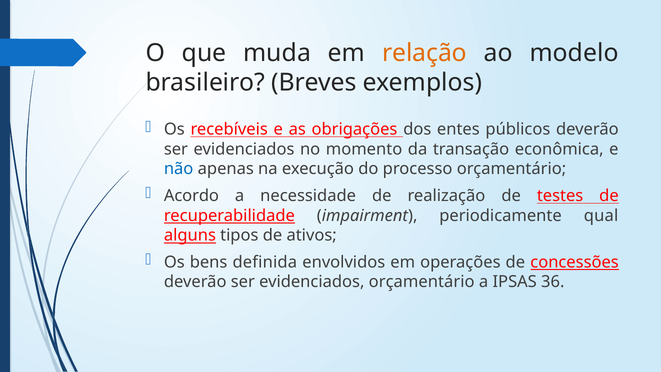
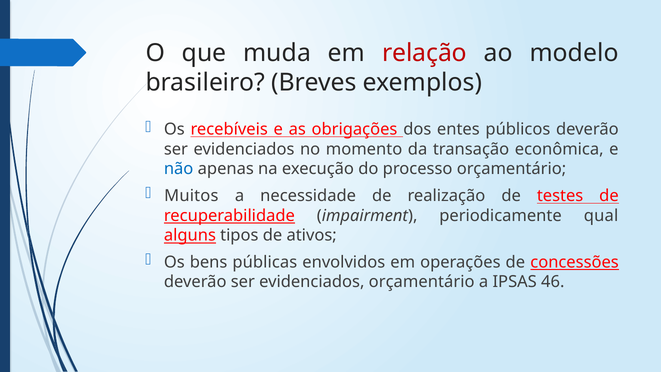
relação colour: orange -> red
Acordo: Acordo -> Muitos
definida: definida -> públicas
36: 36 -> 46
